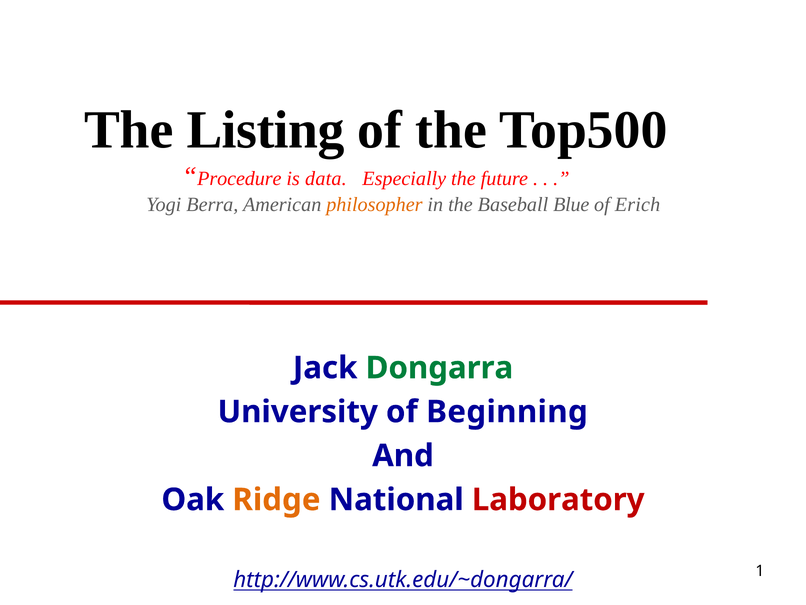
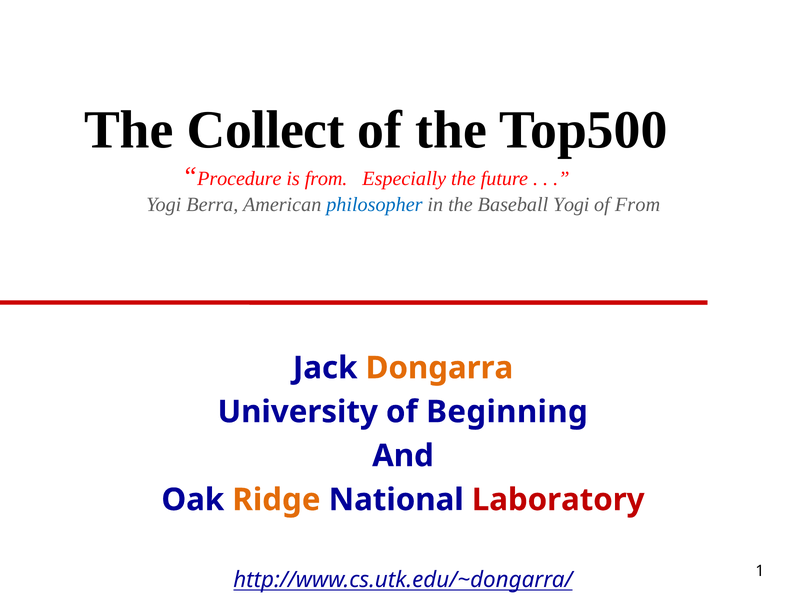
Listing: Listing -> Collect
is data: data -> from
philosopher colour: orange -> blue
Baseball Blue: Blue -> Yogi
of Erich: Erich -> From
Dongarra colour: green -> orange
